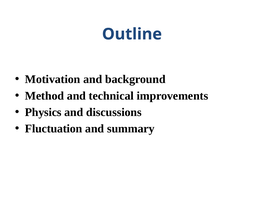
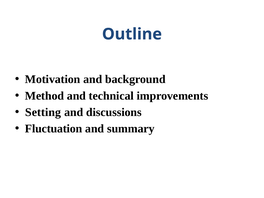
Physics: Physics -> Setting
